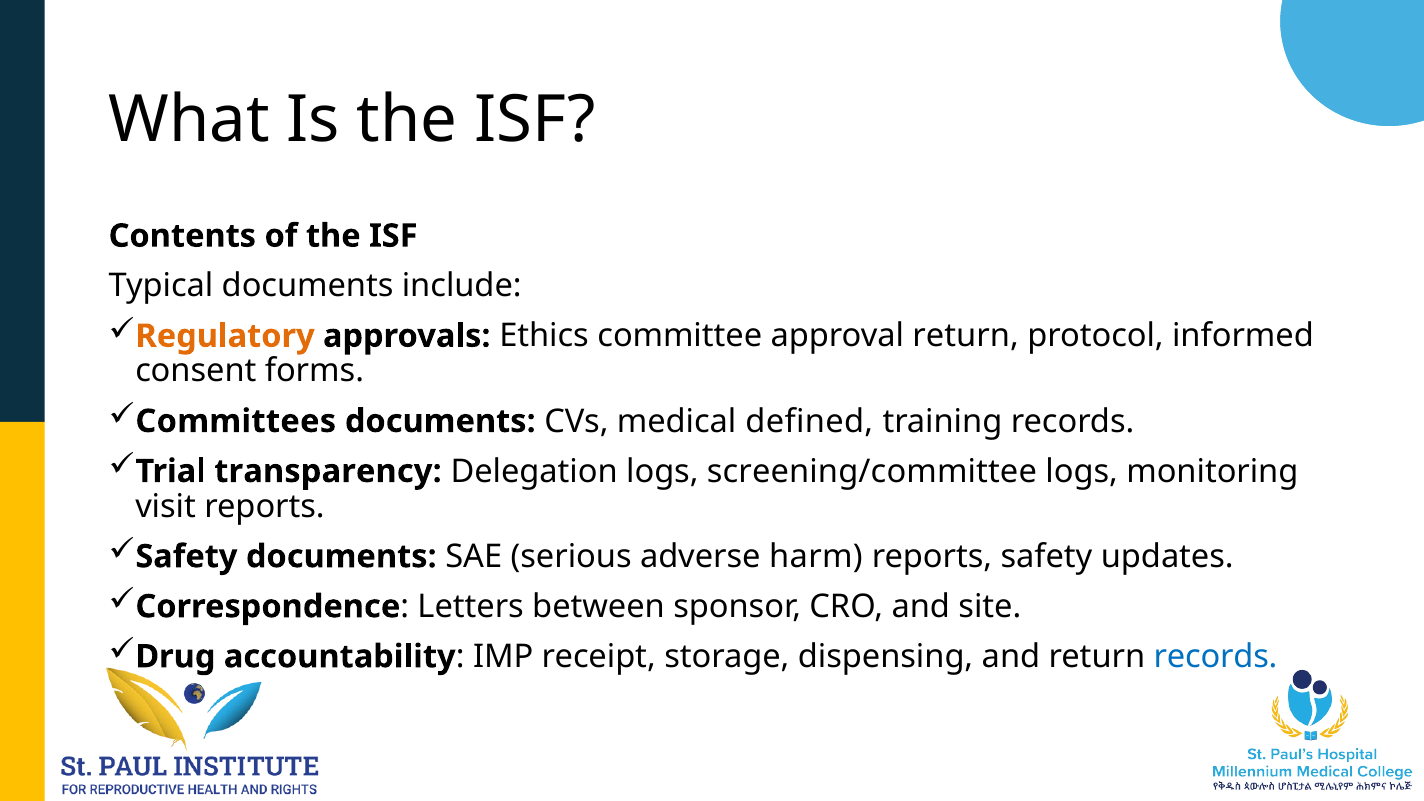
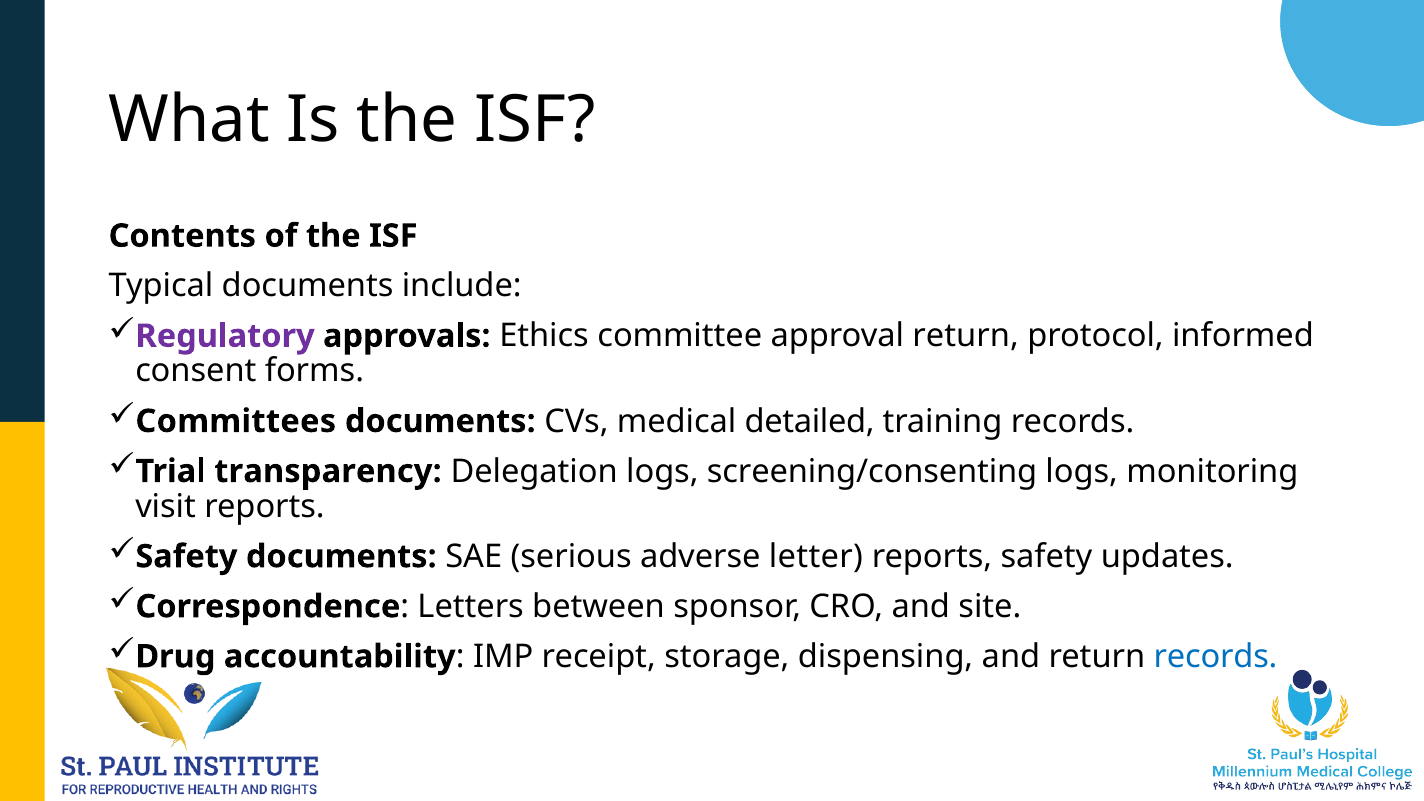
Regulatory colour: orange -> purple
defined: defined -> detailed
screening/committee: screening/committee -> screening/consenting
harm: harm -> letter
